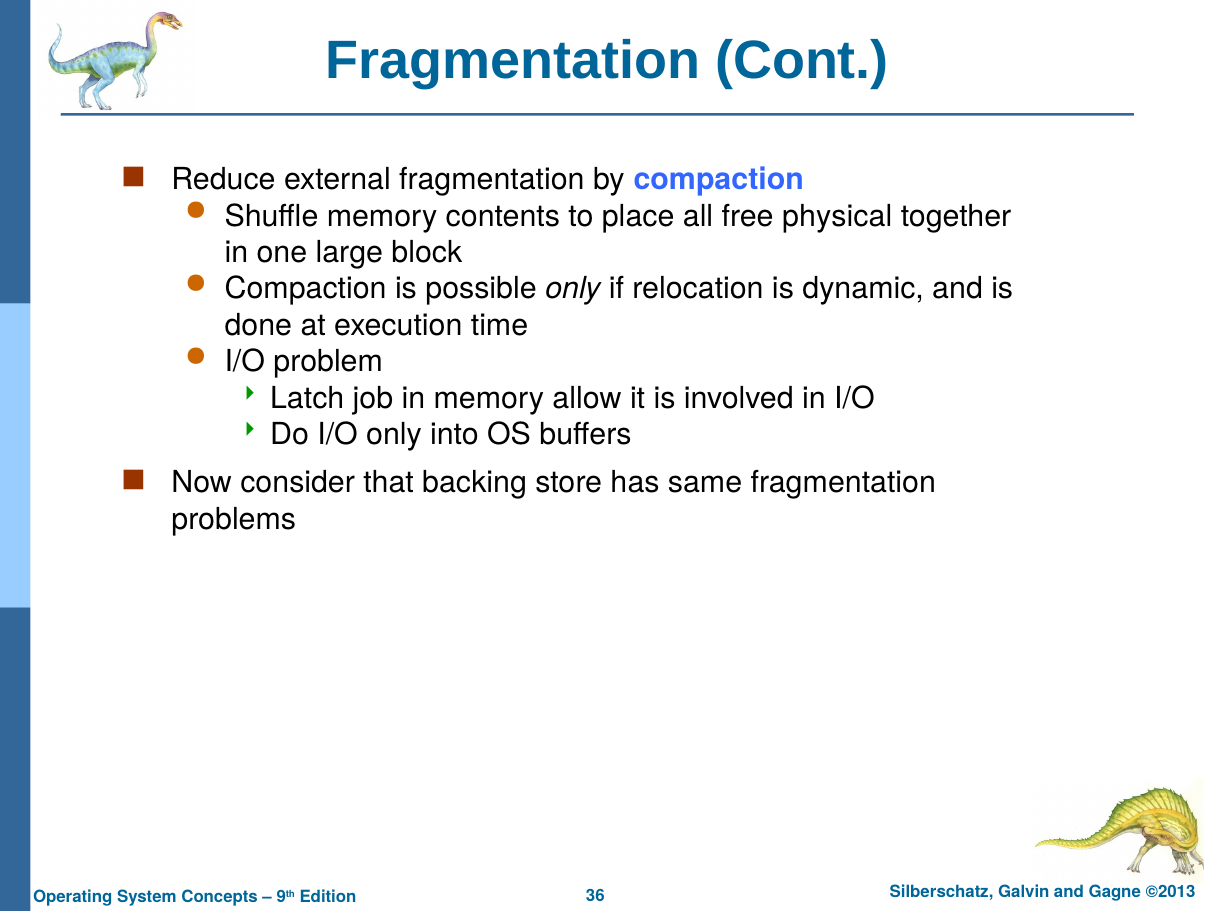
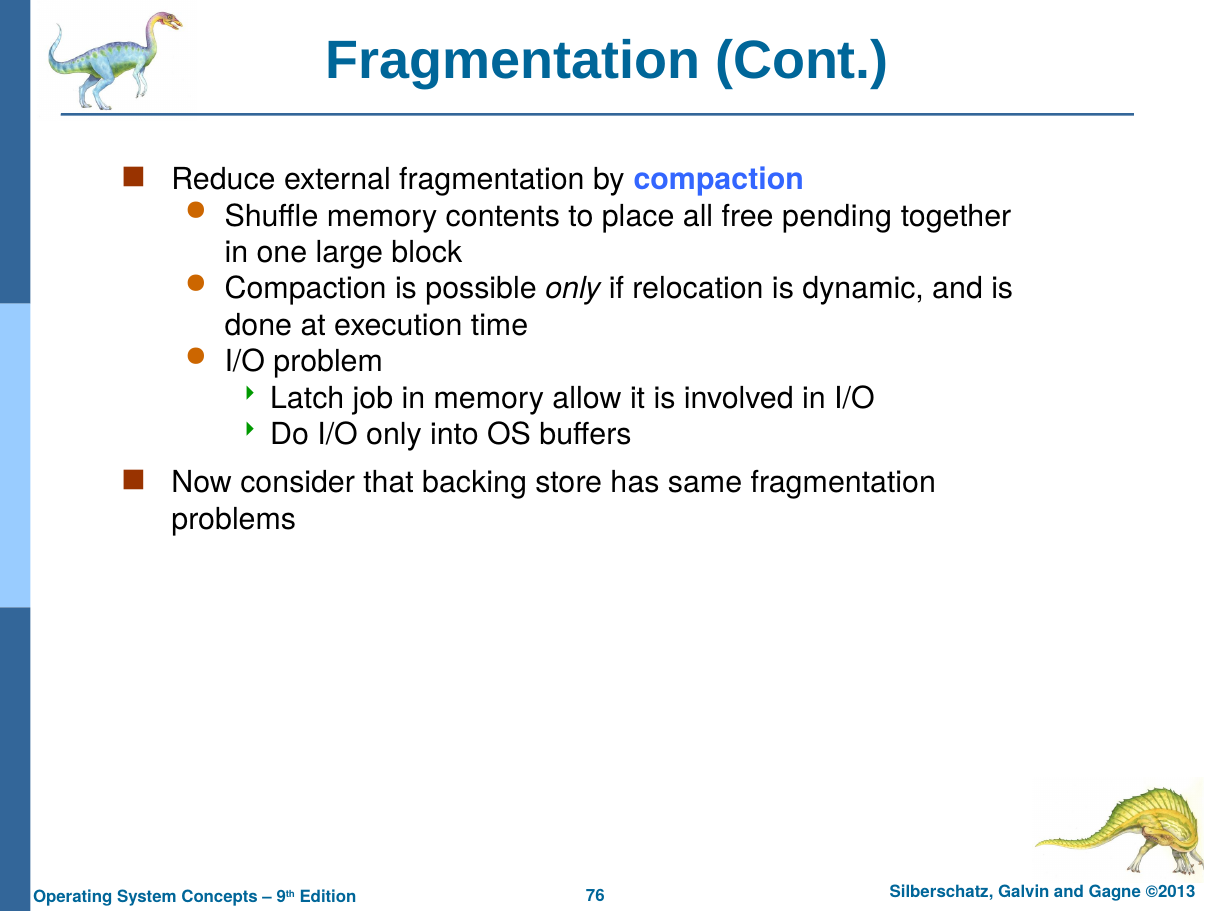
physical: physical -> pending
36: 36 -> 76
